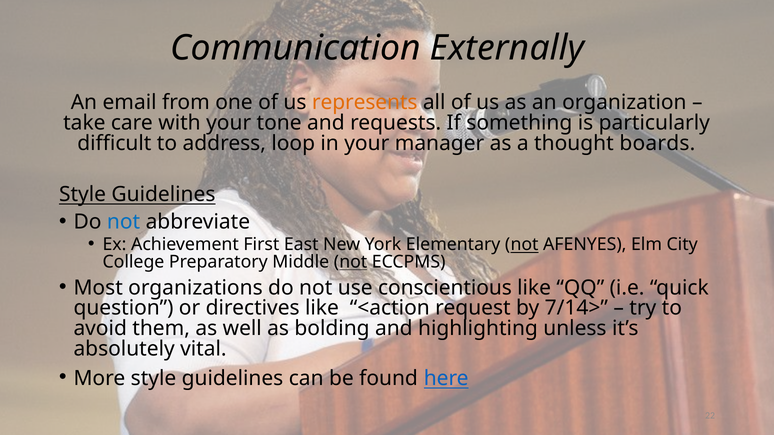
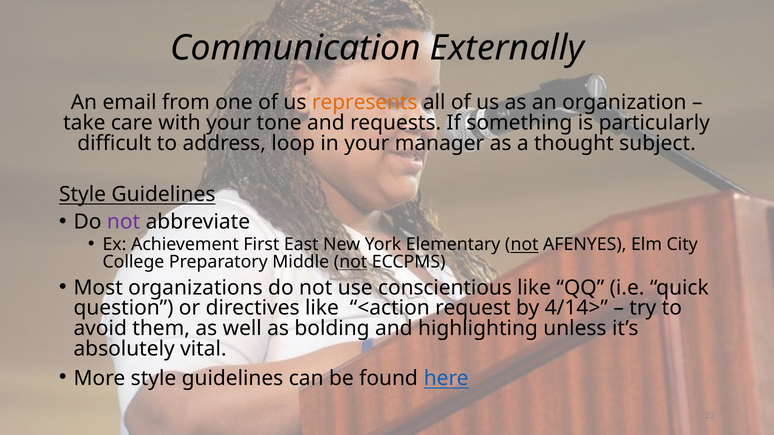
boards: boards -> subject
not at (124, 222) colour: blue -> purple
7/14>: 7/14> -> 4/14>
